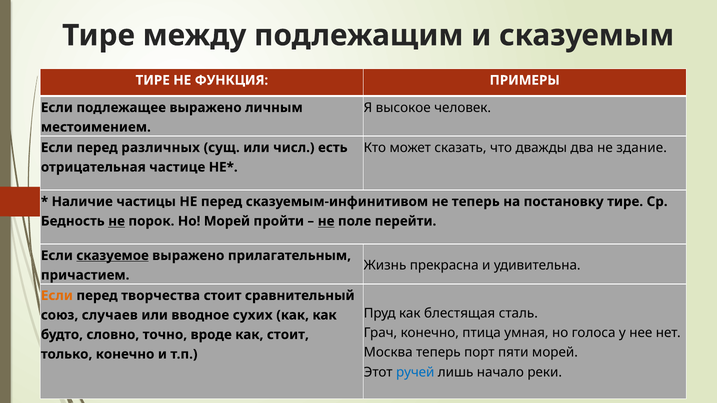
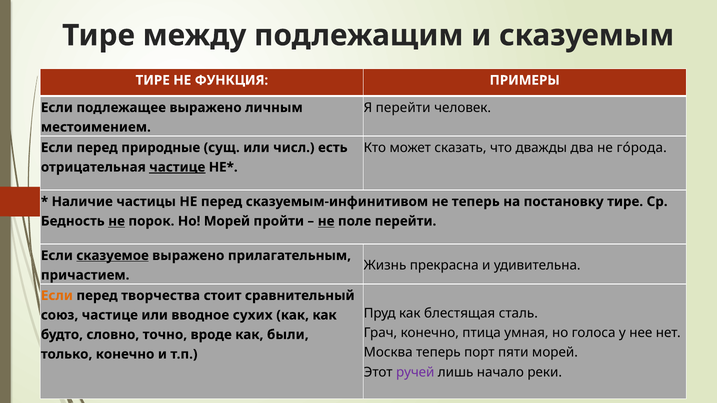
Я высокое: высокое -> перейти
здание: здание -> гóрода
различных: различных -> природные
частице at (177, 167) underline: none -> present
союз случаев: случаев -> частице
как стоит: стоит -> были
ручей colour: blue -> purple
